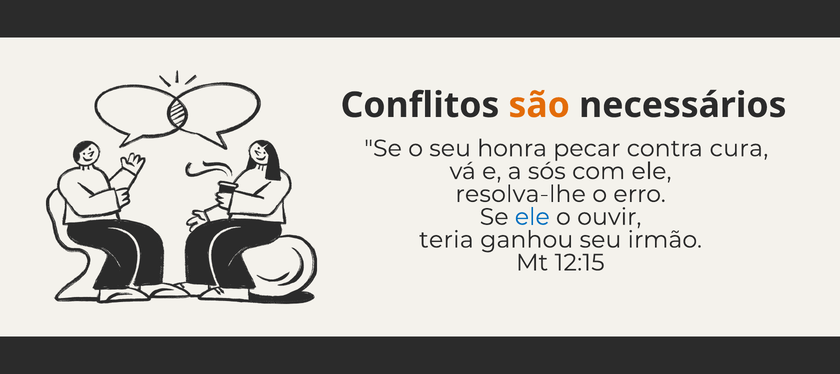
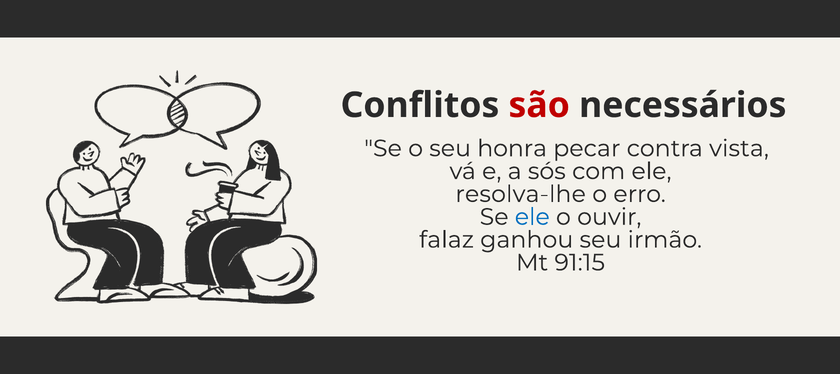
são colour: orange -> red
cura: cura -> vista
teria: teria -> falaz
12:15: 12:15 -> 91:15
